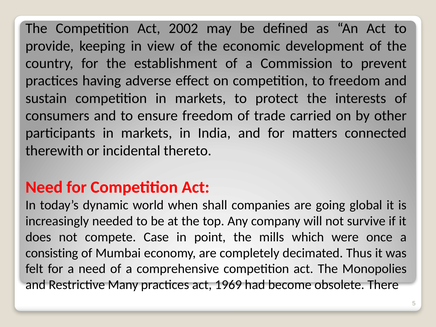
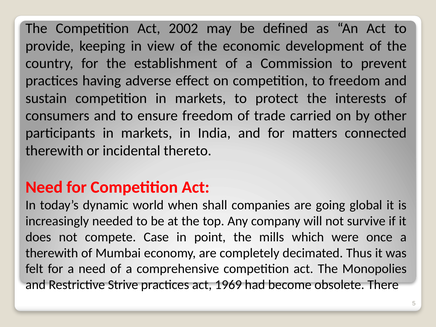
consisting at (52, 253): consisting -> therewith
Many: Many -> Strive
